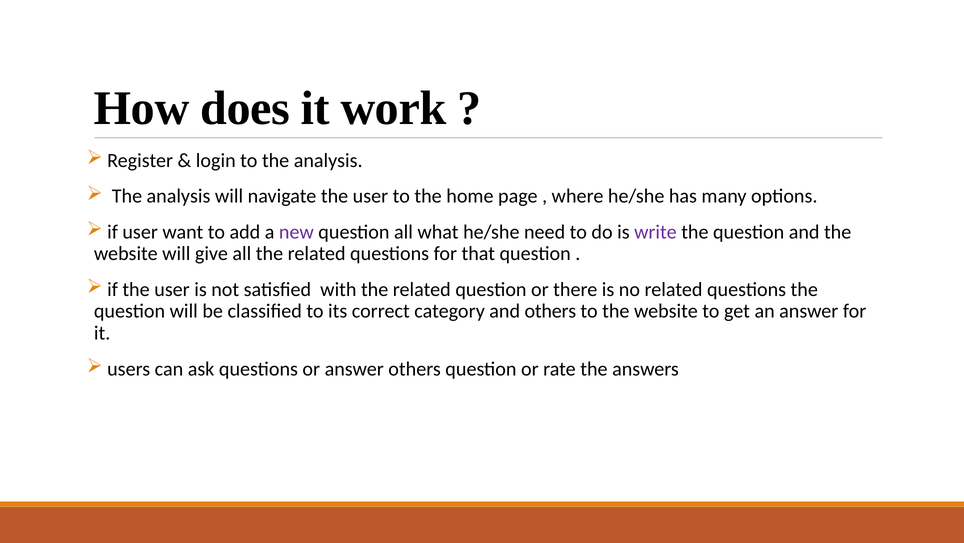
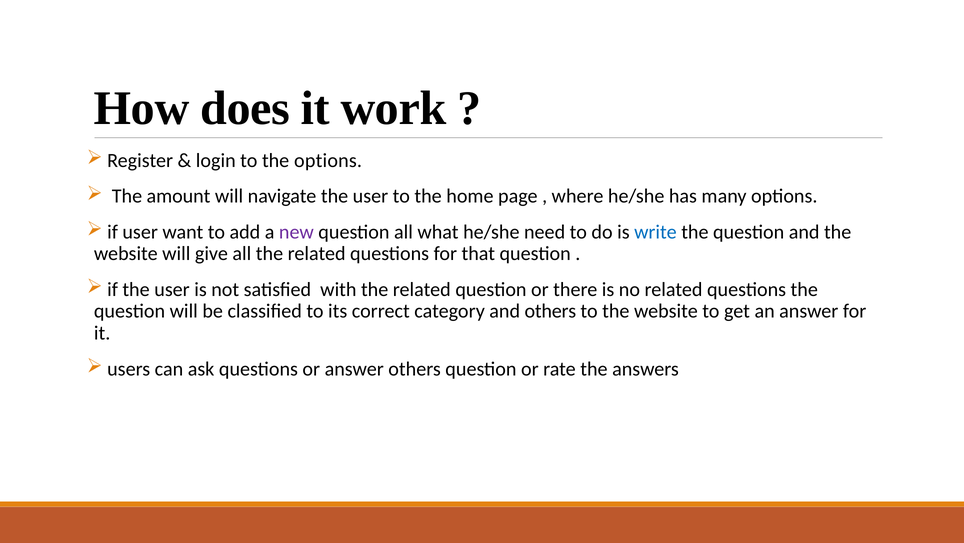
to the analysis: analysis -> options
analysis at (178, 196): analysis -> amount
write colour: purple -> blue
